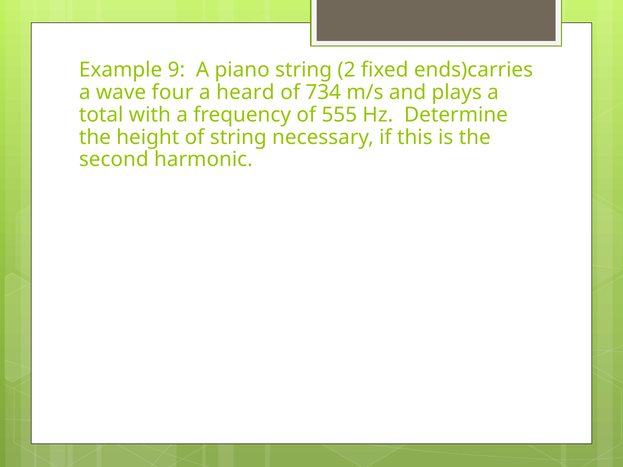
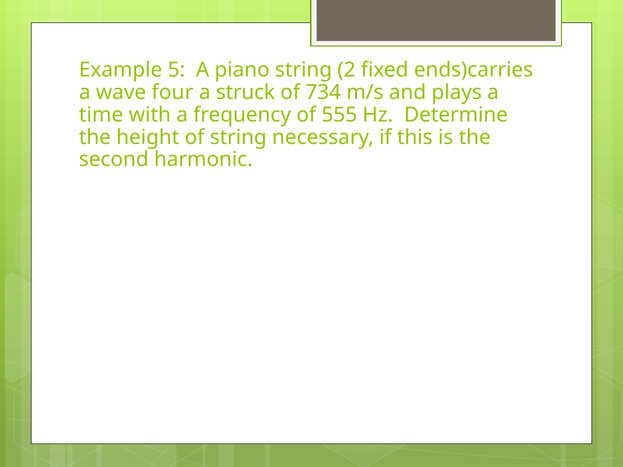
9: 9 -> 5
heard: heard -> struck
total: total -> time
